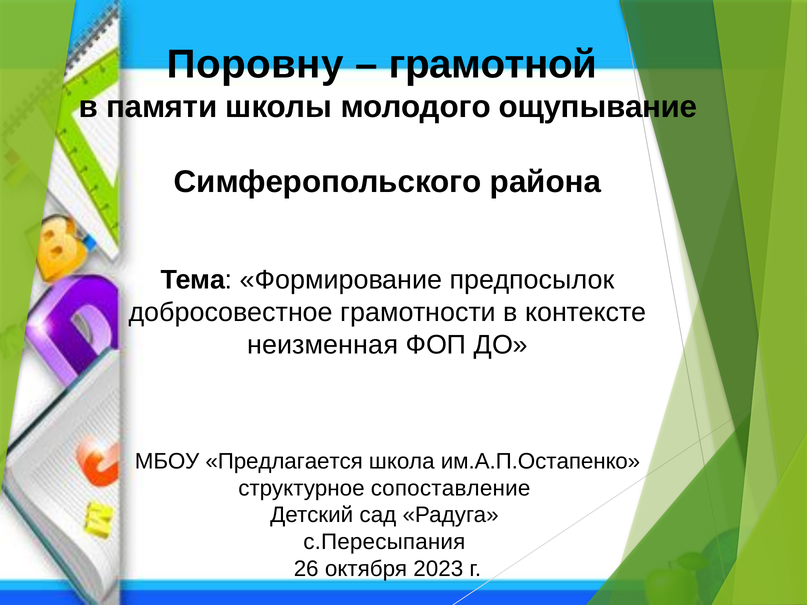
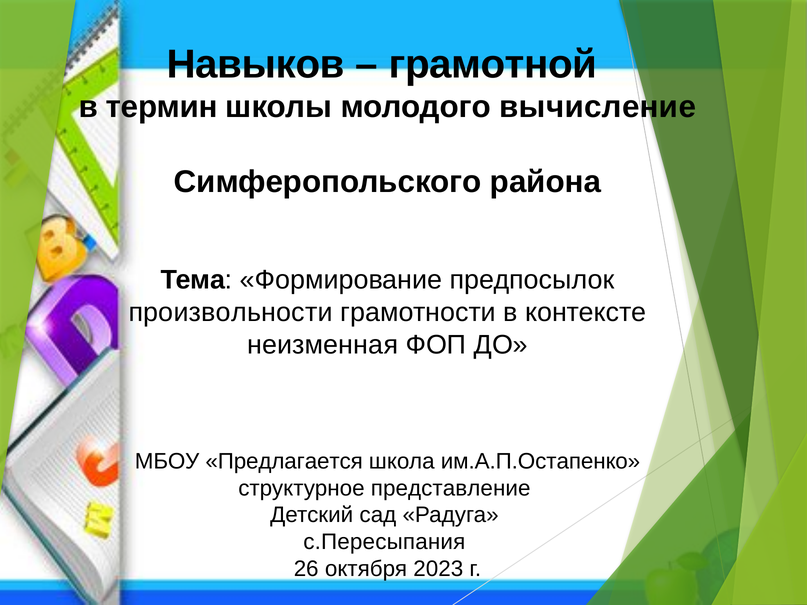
Поровну: Поровну -> Навыков
памяти: памяти -> термин
ощупывание: ощупывание -> вычисление
добросовестное: добросовестное -> произвольности
сопоставление: сопоставление -> представление
